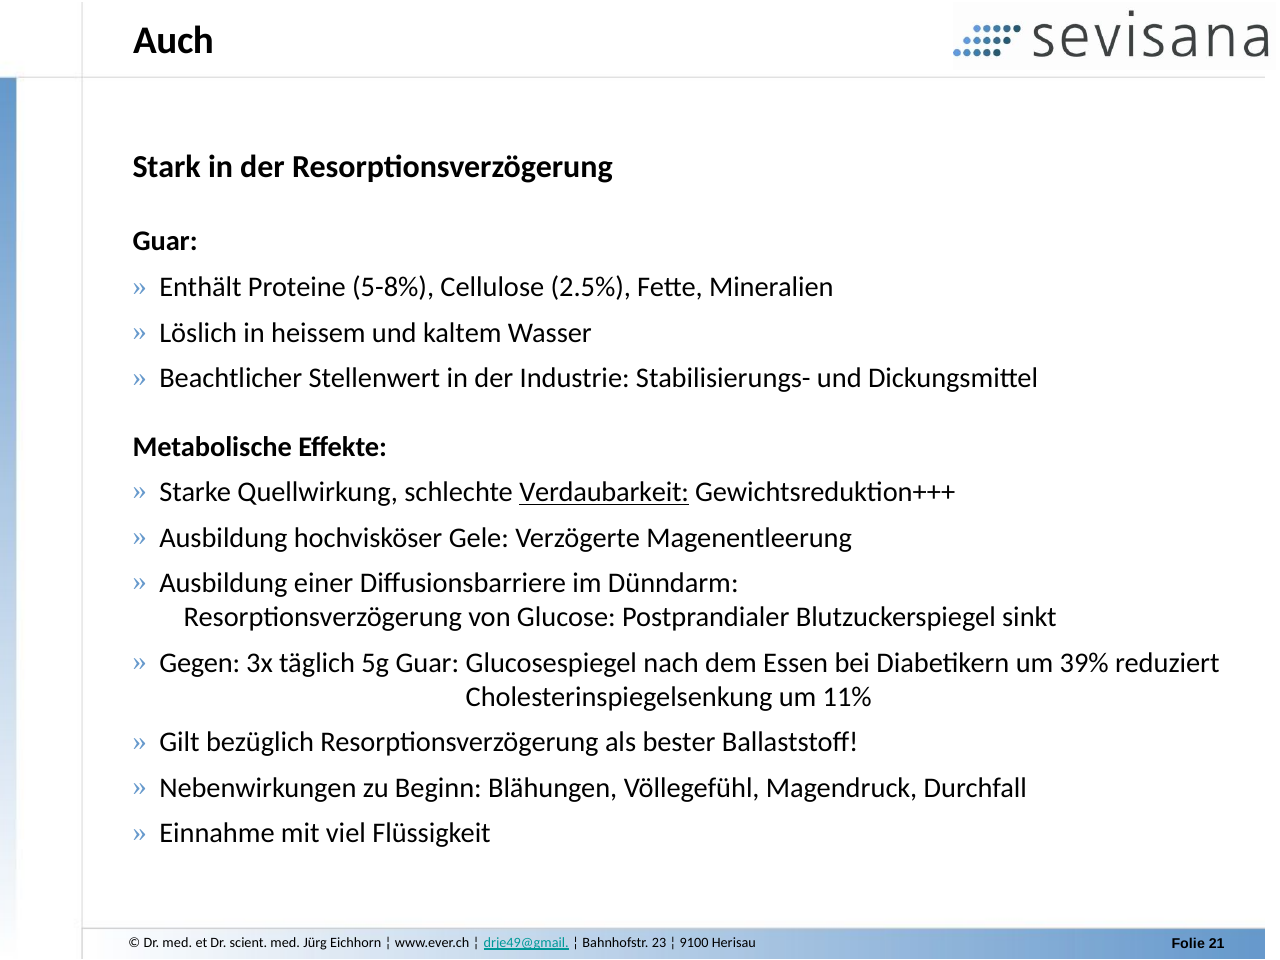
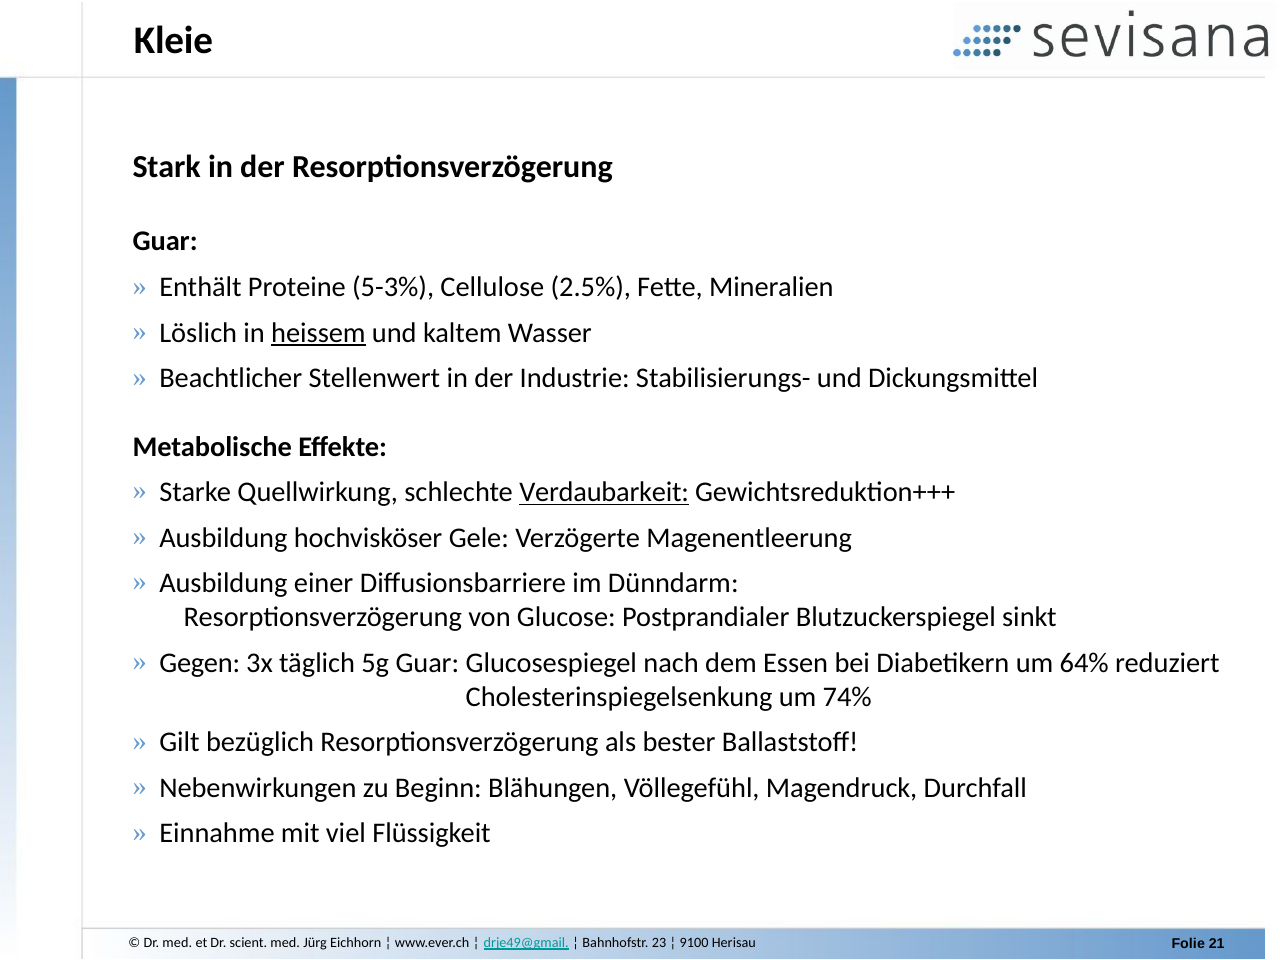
Auch: Auch -> Kleie
5-8%: 5-8% -> 5-3%
heissem underline: none -> present
39%: 39% -> 64%
11%: 11% -> 74%
